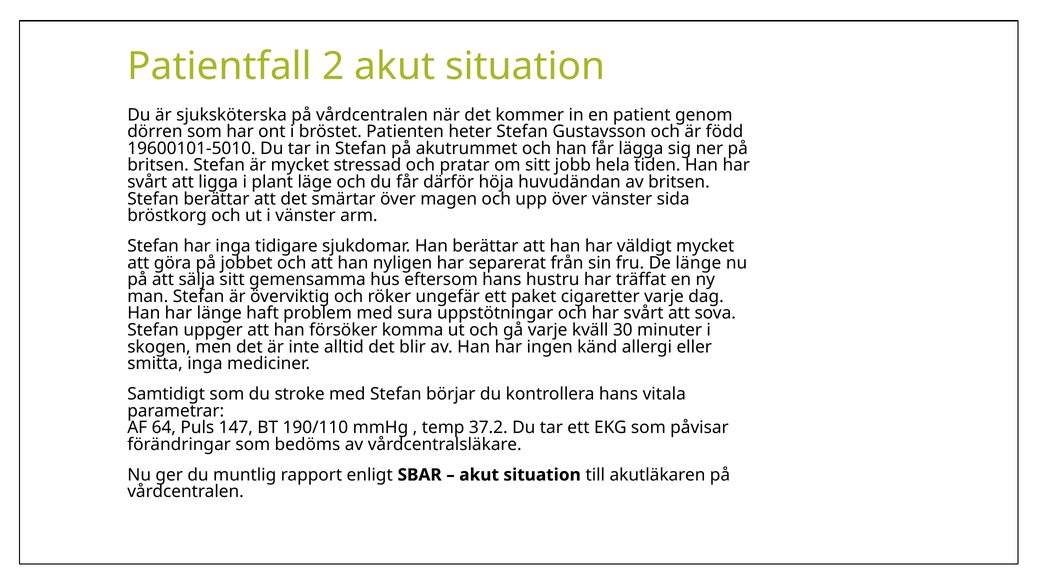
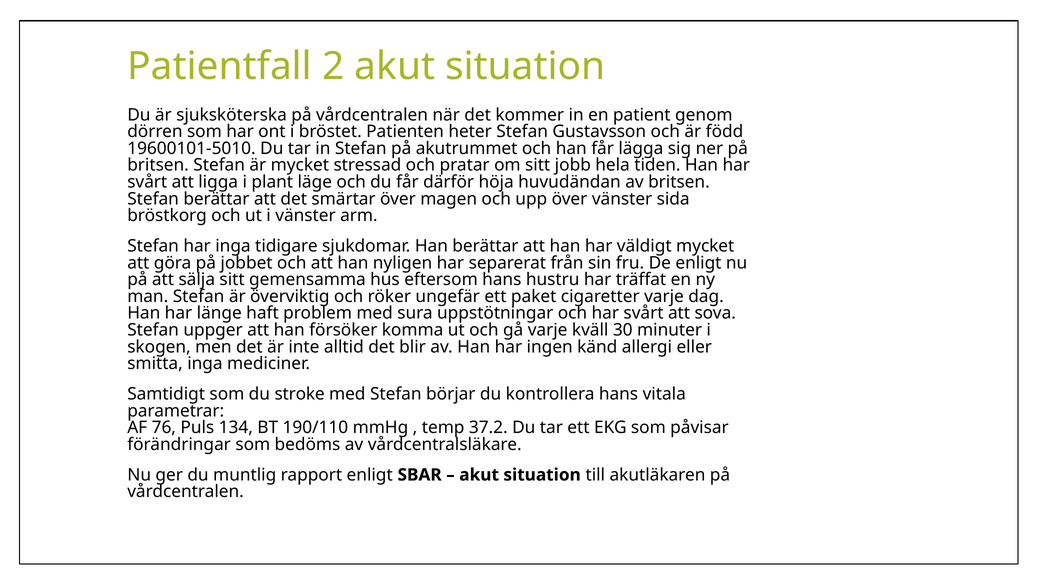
De länge: länge -> enligt
64: 64 -> 76
147: 147 -> 134
